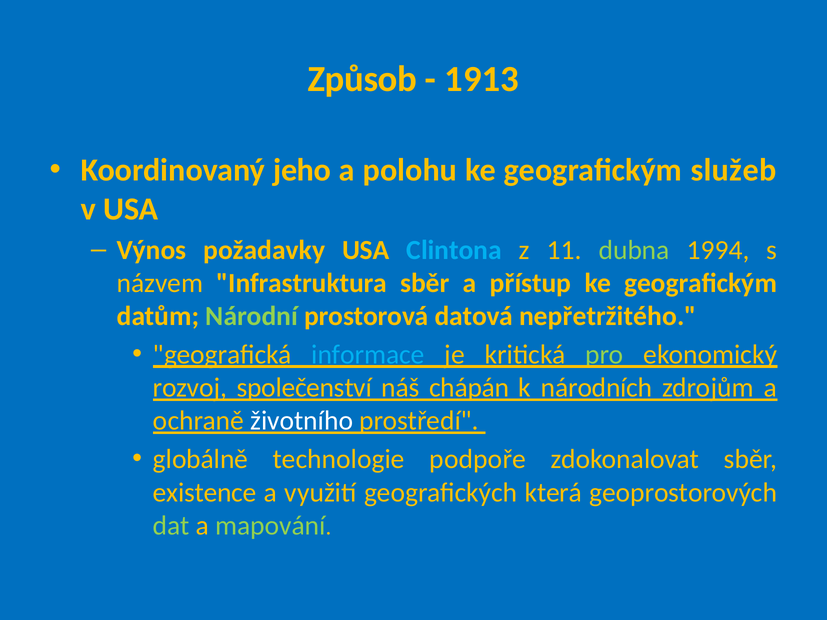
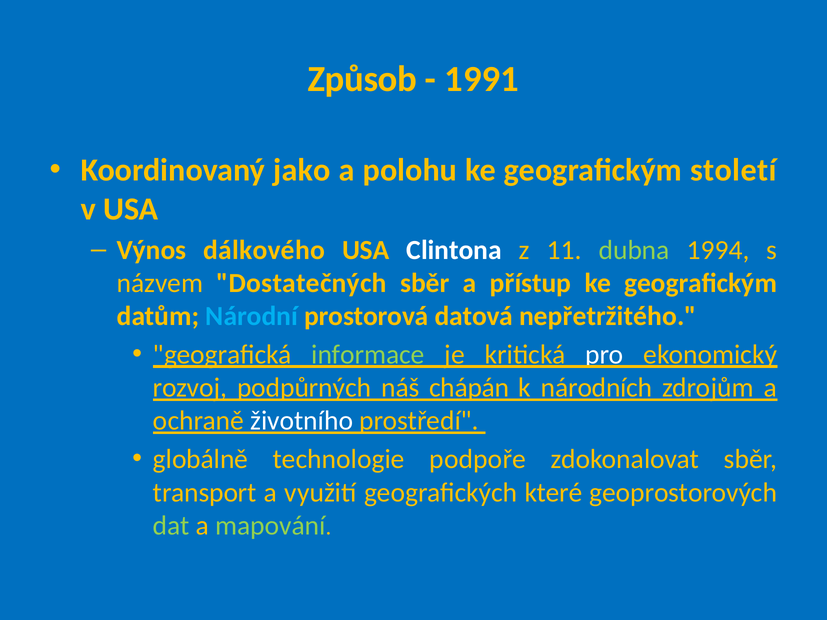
1913: 1913 -> 1991
jeho: jeho -> jako
služeb: služeb -> století
požadavky: požadavky -> dálkového
Clintona colour: light blue -> white
Infrastruktura: Infrastruktura -> Dostatečných
Národní colour: light green -> light blue
informace colour: light blue -> light green
pro colour: light green -> white
společenství: společenství -> podpůrných
existence: existence -> transport
která: která -> které
